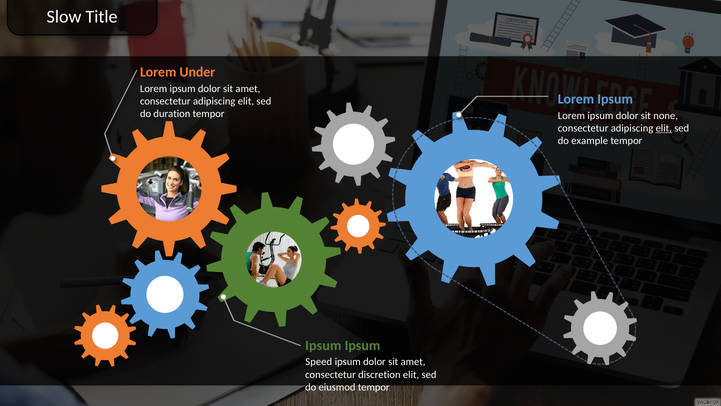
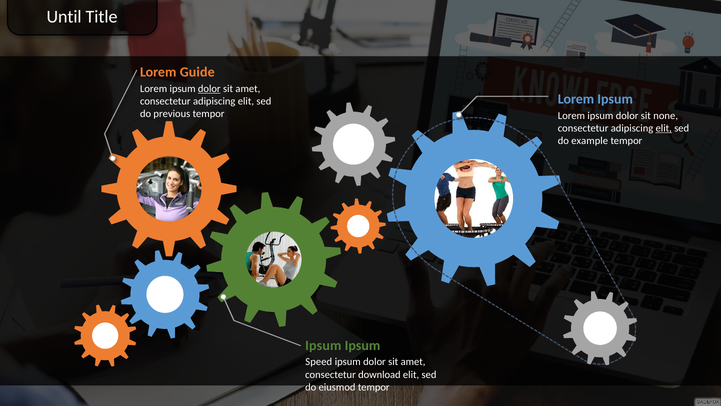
Slow: Slow -> Until
Under: Under -> Guide
dolor at (209, 89) underline: none -> present
duration: duration -> previous
discretion: discretion -> download
